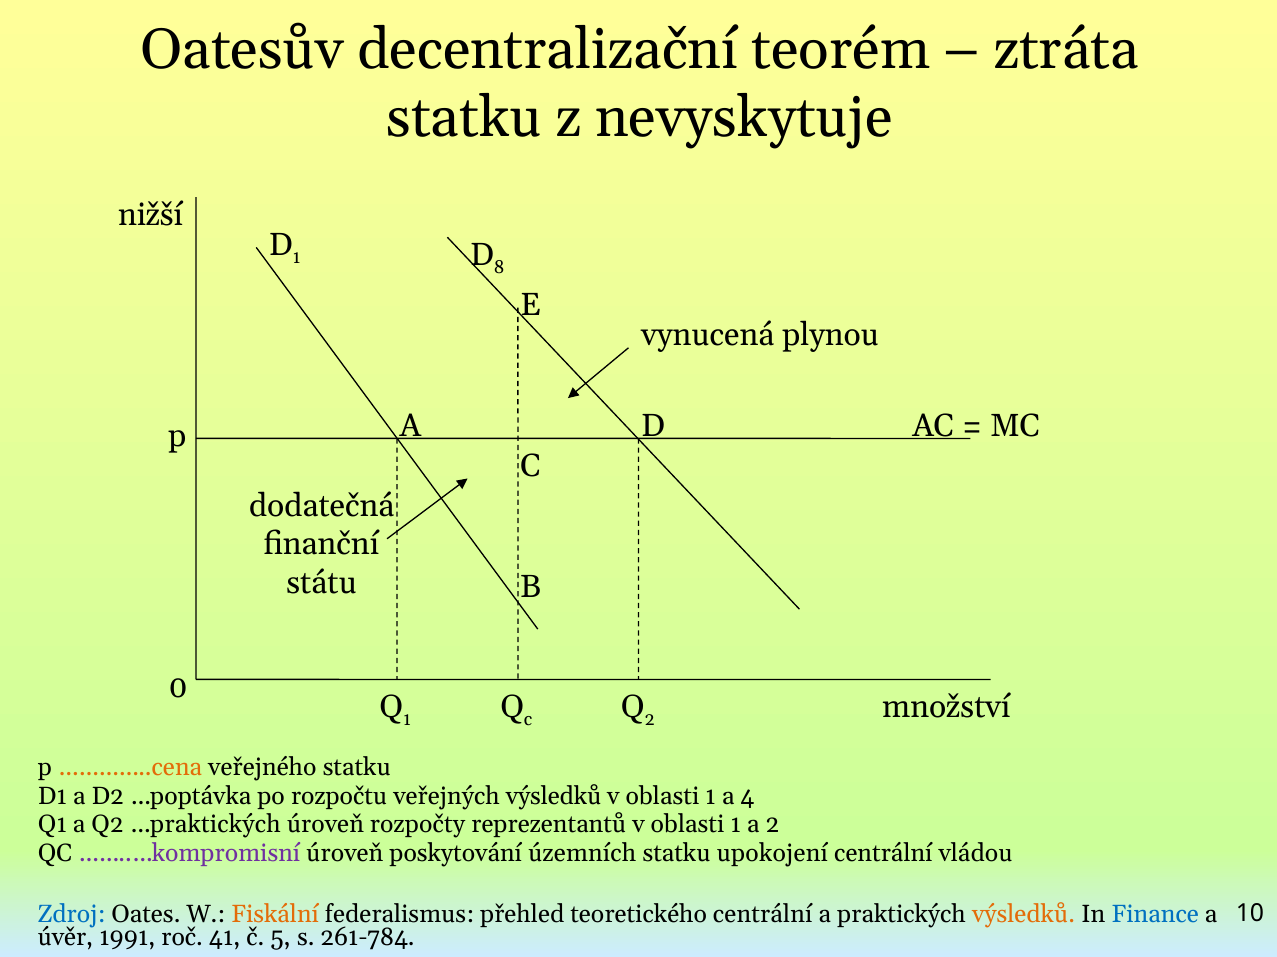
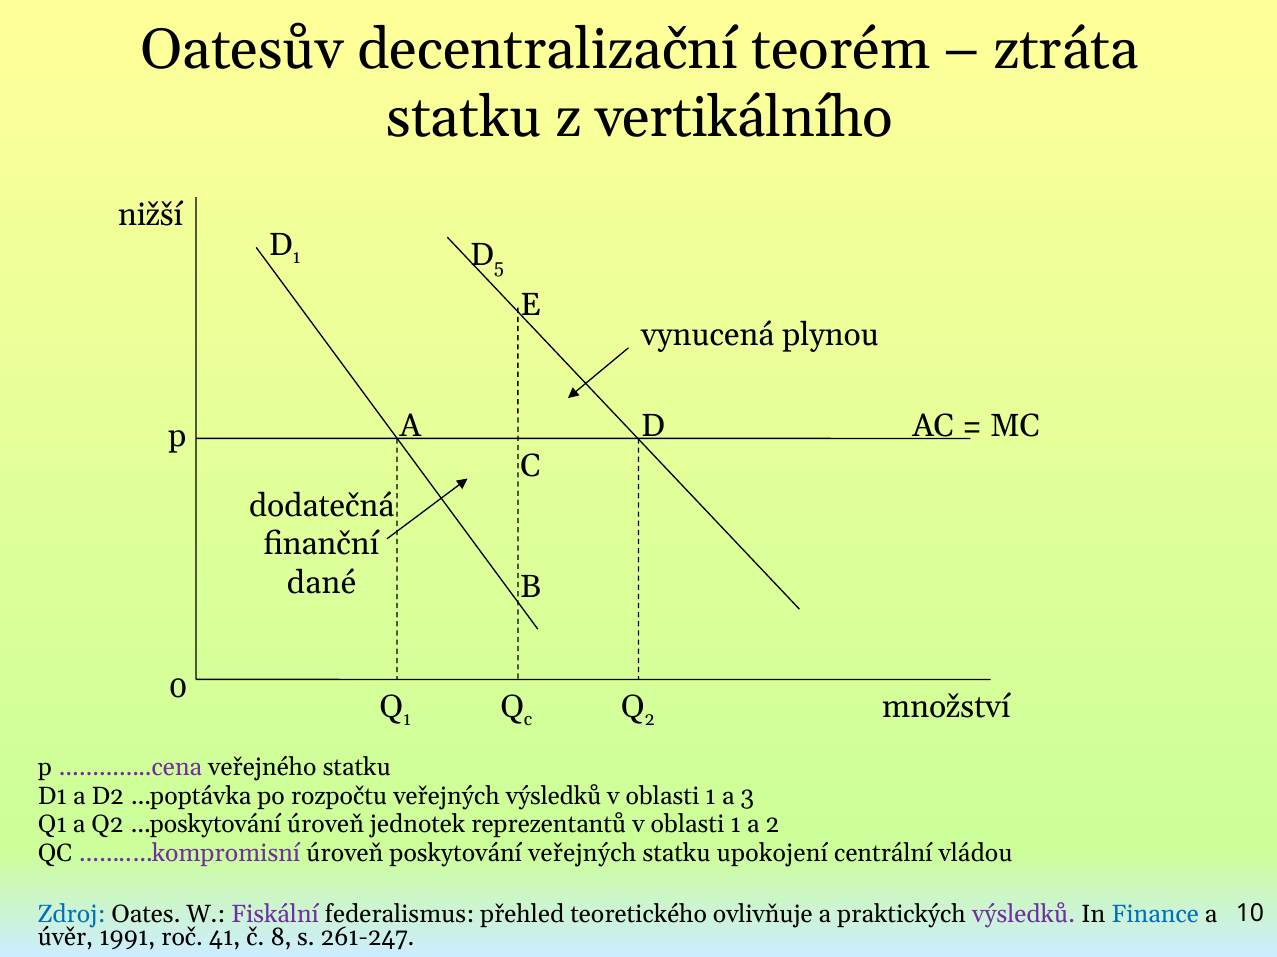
nevyskytuje: nevyskytuje -> vertikálního
8: 8 -> 5
státu: státu -> dané
…………..cena colour: orange -> purple
4: 4 -> 3
…praktických: …praktických -> …poskytování
rozpočty: rozpočty -> jednotek
poskytování územních: územních -> veřejných
Fiskální colour: orange -> purple
teoretického centrální: centrální -> ovlivňuje
výsledků at (1023, 915) colour: orange -> purple
5: 5 -> 8
261-784: 261-784 -> 261-247
